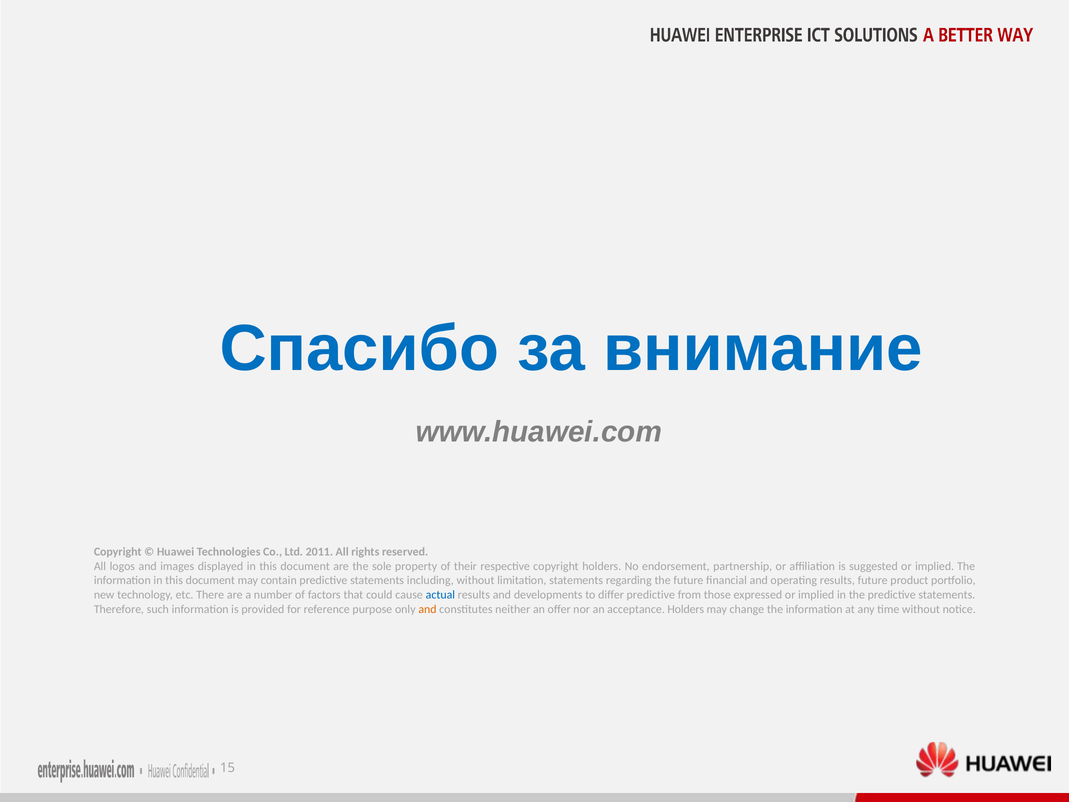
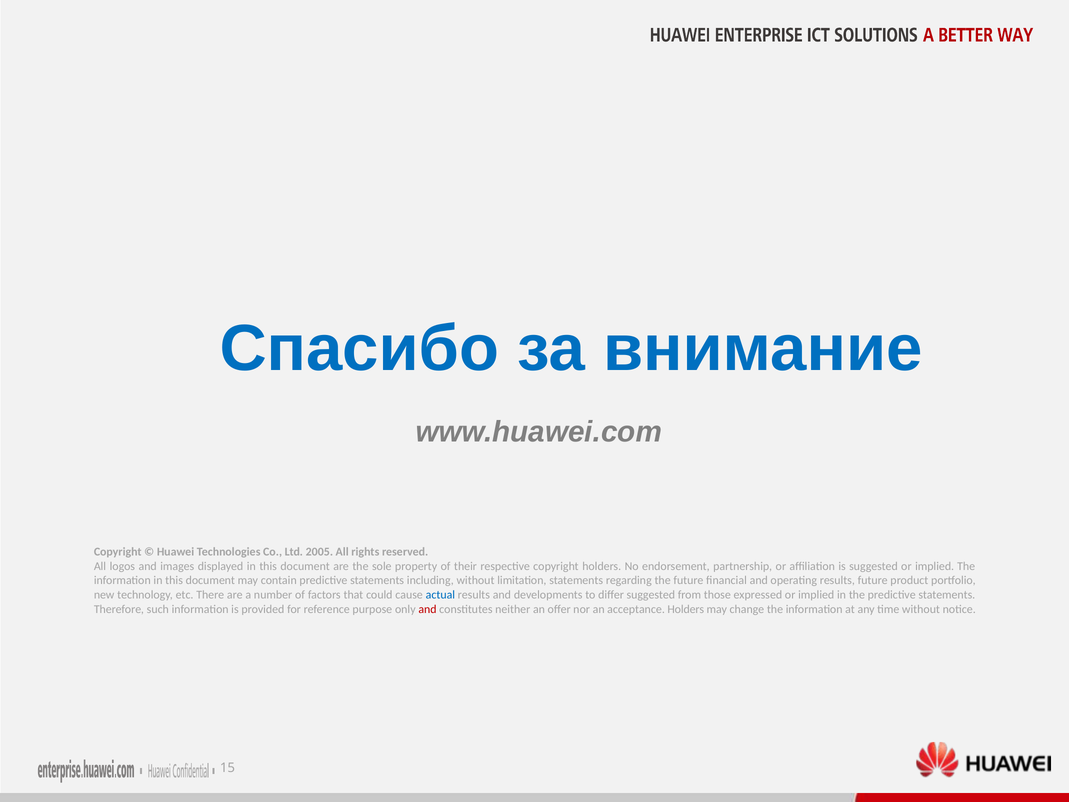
2011: 2011 -> 2005
differ predictive: predictive -> suggested
and at (427, 609) colour: orange -> red
